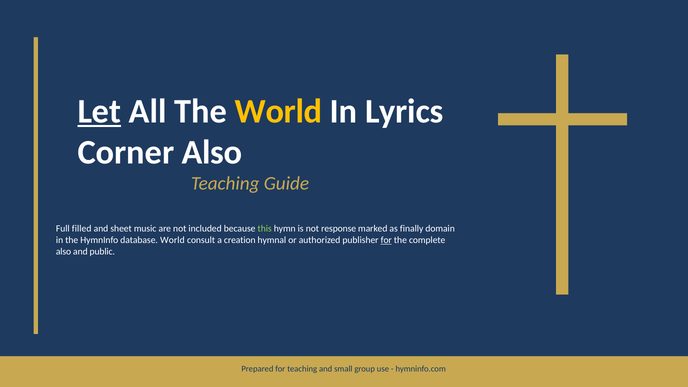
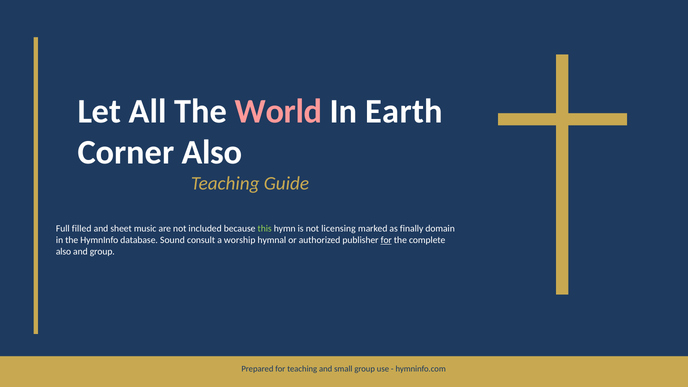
Let underline: present -> none
World at (278, 111) colour: yellow -> pink
Lyrics: Lyrics -> Earth
response: response -> licensing
database World: World -> Sound
creation: creation -> worship
and public: public -> group
